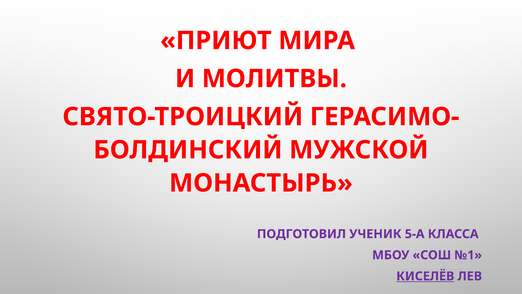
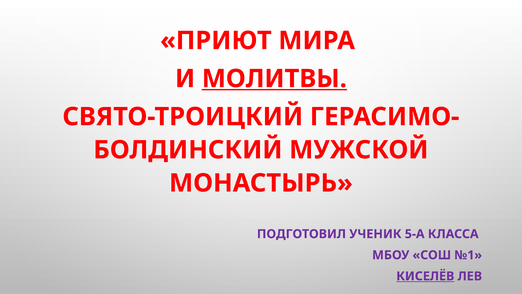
МОЛИТВЫ underline: none -> present
